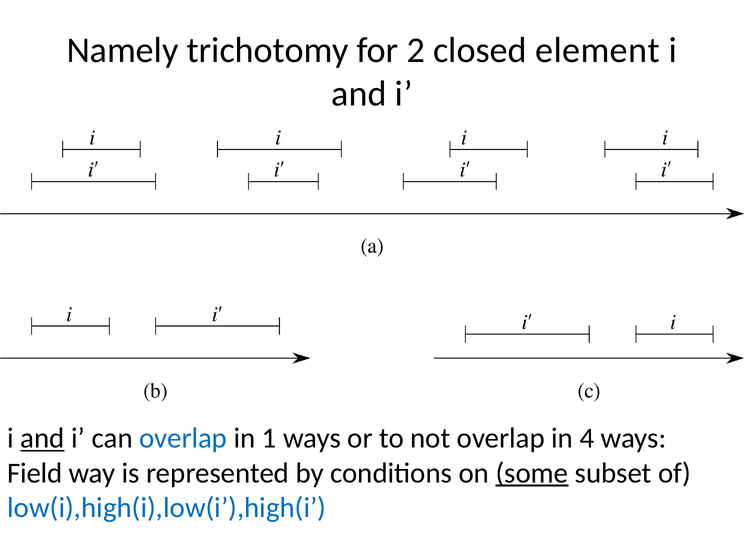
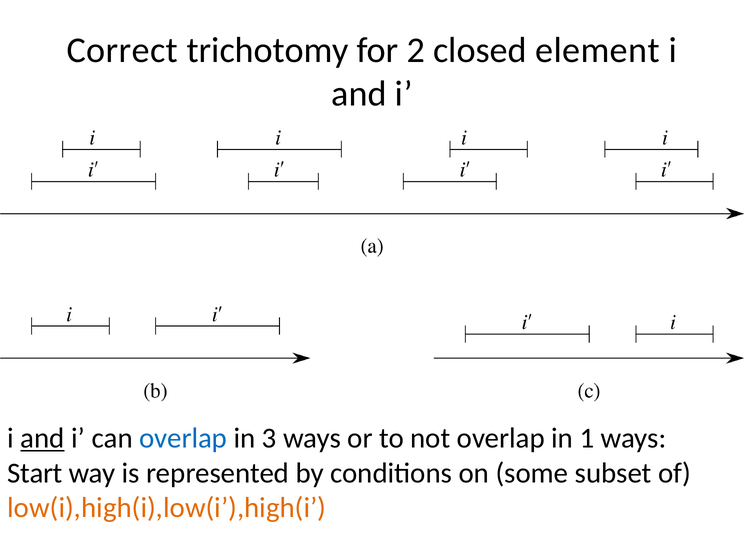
Namely: Namely -> Correct
1: 1 -> 3
4: 4 -> 1
Field: Field -> Start
some underline: present -> none
low(i),high(i),low(i’),high(i colour: blue -> orange
